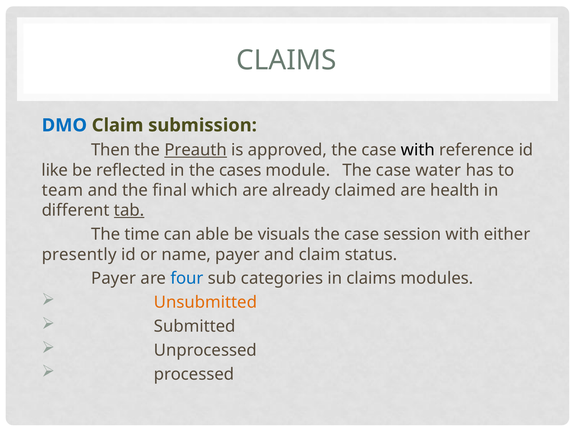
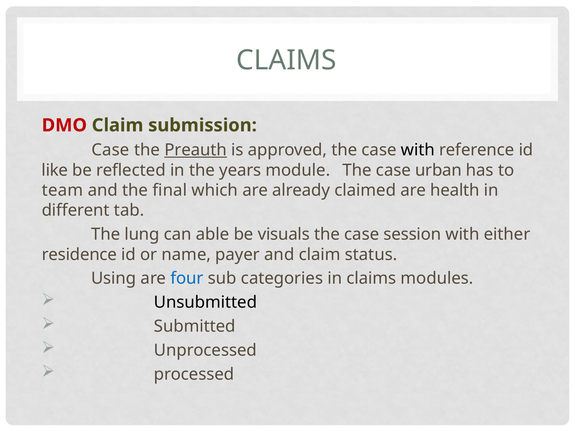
DMO colour: blue -> red
Then at (111, 150): Then -> Case
cases: cases -> years
water: water -> urban
tab underline: present -> none
time: time -> lung
presently: presently -> residence
Payer at (114, 279): Payer -> Using
Unsubmitted colour: orange -> black
